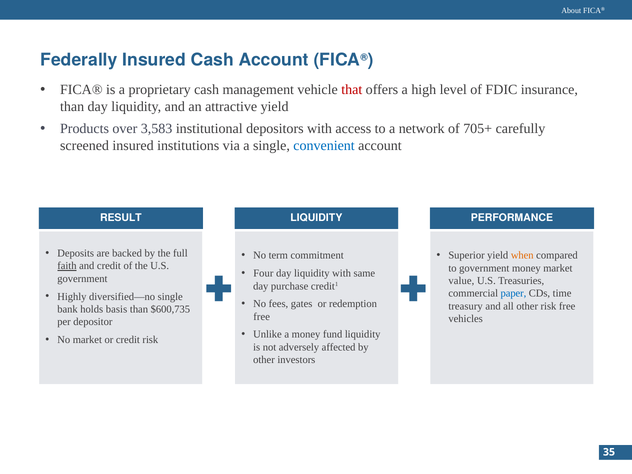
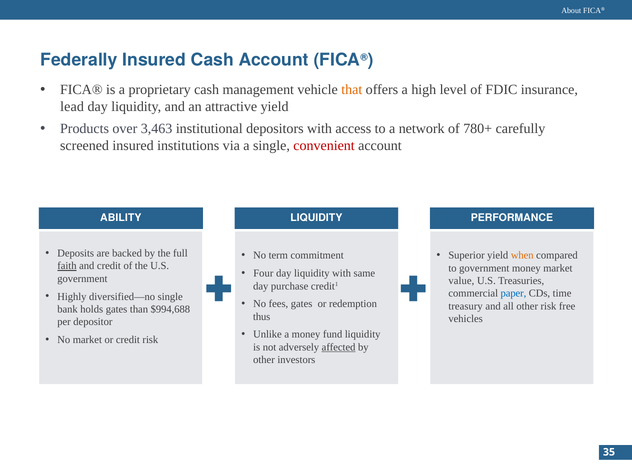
that colour: red -> orange
than at (72, 107): than -> lead
3,583: 3,583 -> 3,463
705+: 705+ -> 780+
convenient colour: blue -> red
RESULT: RESULT -> ABILITY
holds basis: basis -> gates
$600,735: $600,735 -> $994,688
free at (262, 317): free -> thus
affected underline: none -> present
